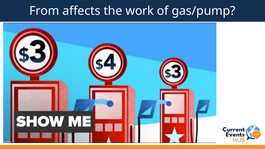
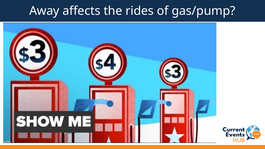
From: From -> Away
work: work -> rides
